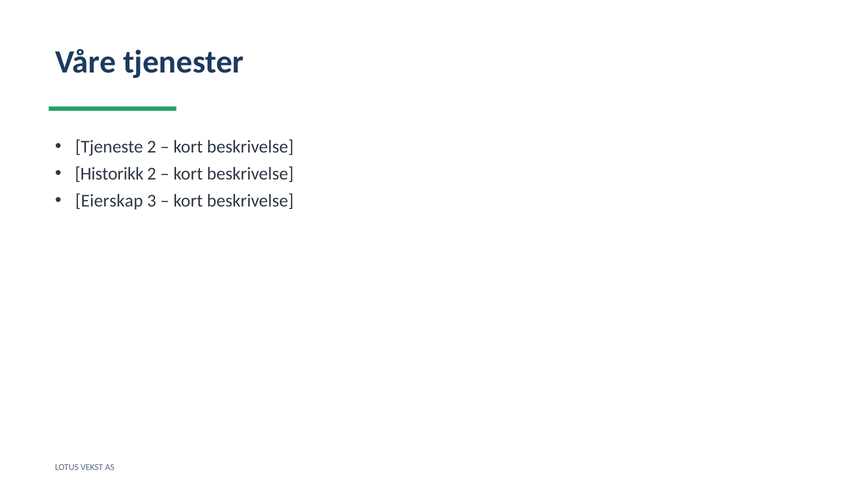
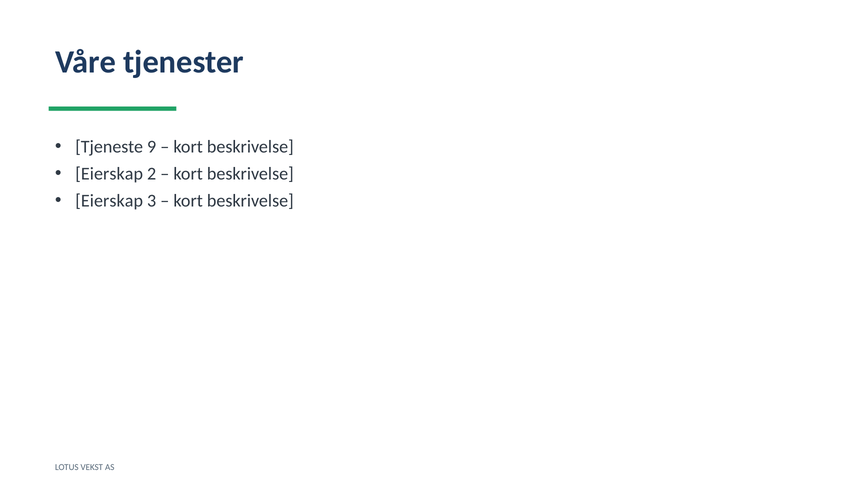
Tjeneste 2: 2 -> 9
Historikk at (109, 174): Historikk -> Eierskap
